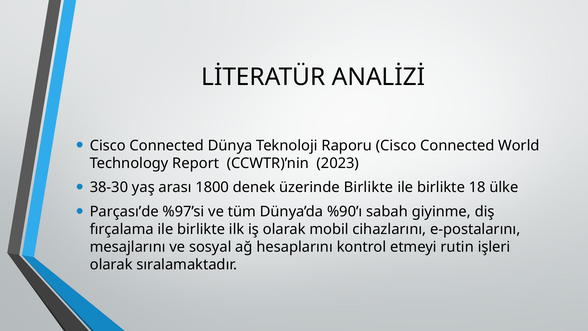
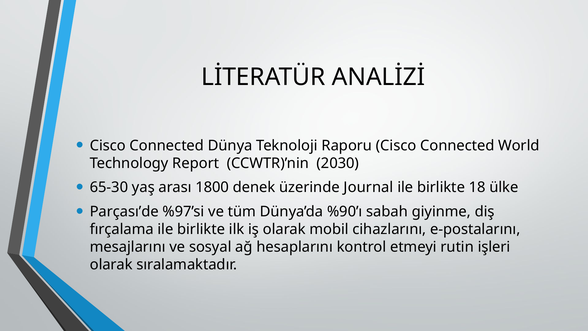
2023: 2023 -> 2030
38-30: 38-30 -> 65-30
üzerinde Birlikte: Birlikte -> Journal
